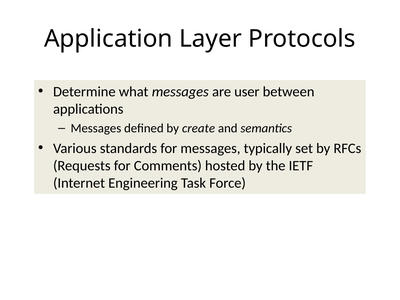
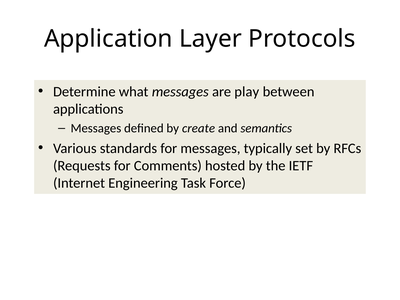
user: user -> play
